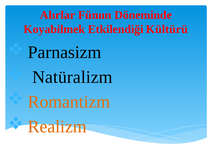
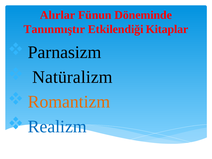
Koyabilmek: Koyabilmek -> Tanınmıştır
Kültürü: Kültürü -> Kitaplar
Realizm colour: orange -> blue
